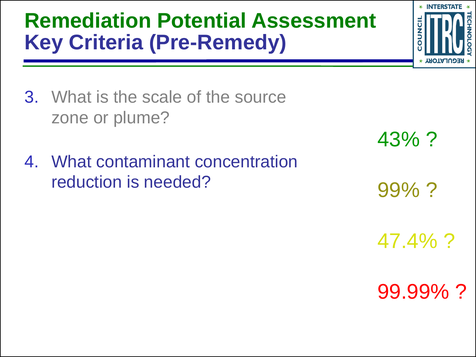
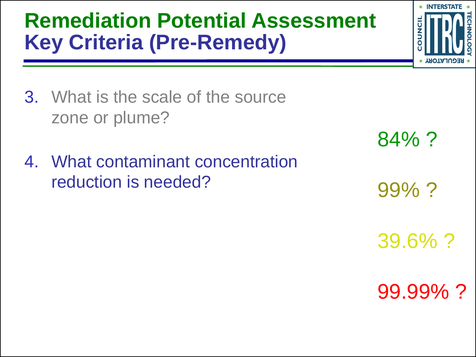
43%: 43% -> 84%
47.4%: 47.4% -> 39.6%
